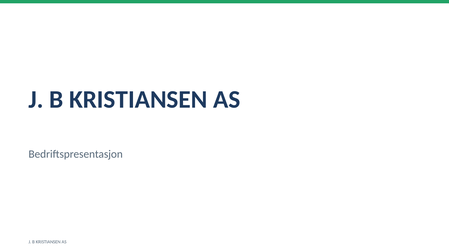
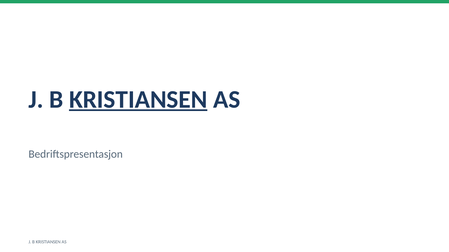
KRISTIANSEN at (138, 100) underline: none -> present
